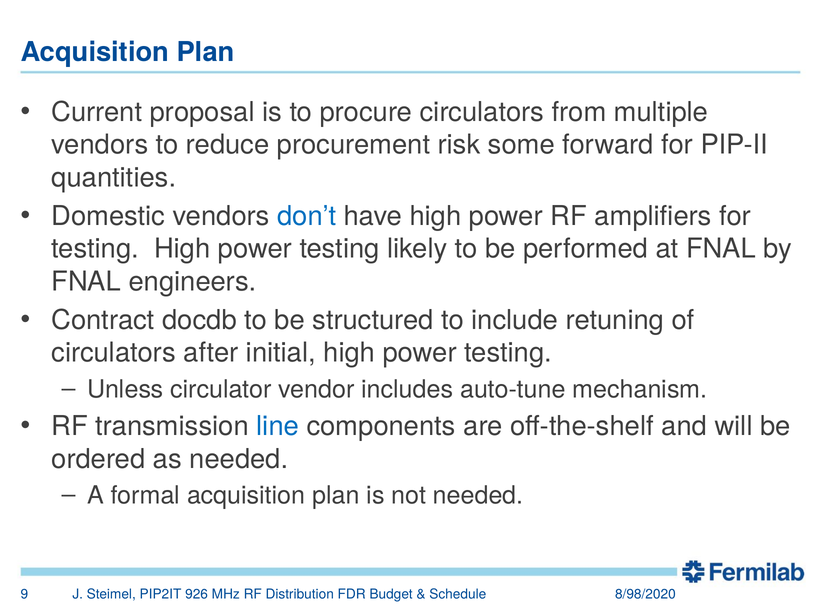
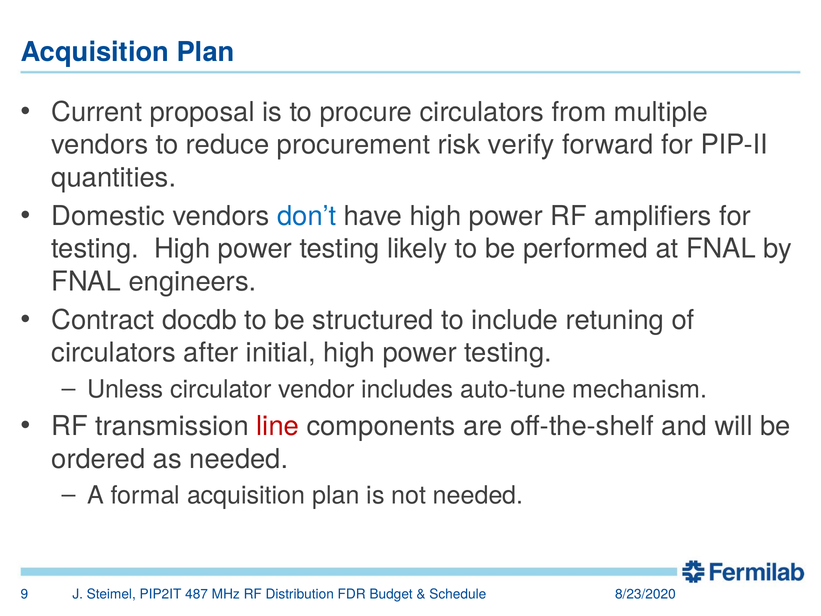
some: some -> verify
line colour: blue -> red
926: 926 -> 487
8/98/2020: 8/98/2020 -> 8/23/2020
